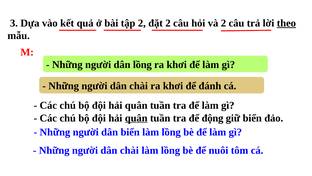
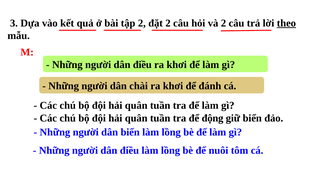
lồng at (142, 64): lồng -> điều
quân at (136, 118) underline: present -> none
chài at (129, 150): chài -> điều
